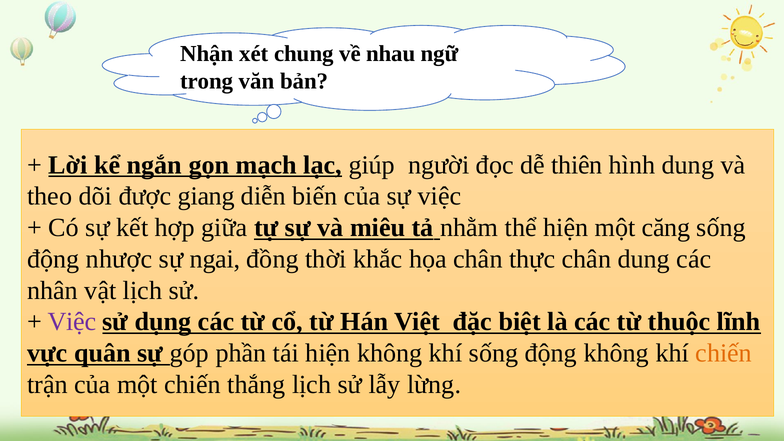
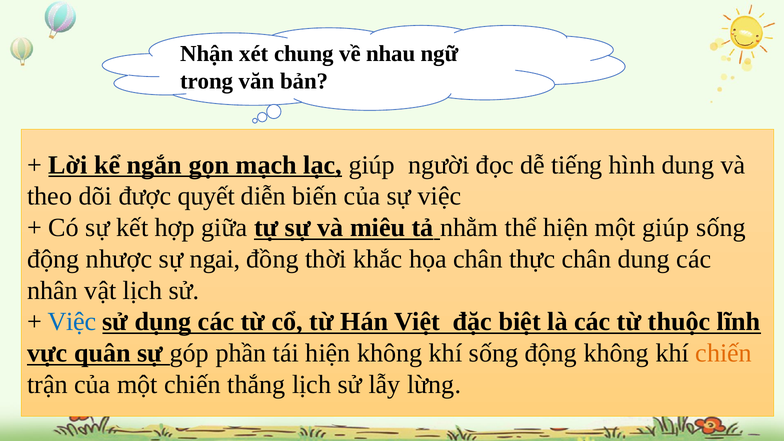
thiên: thiên -> tiếng
giang: giang -> quyết
một căng: căng -> giúp
Việc at (72, 322) colour: purple -> blue
